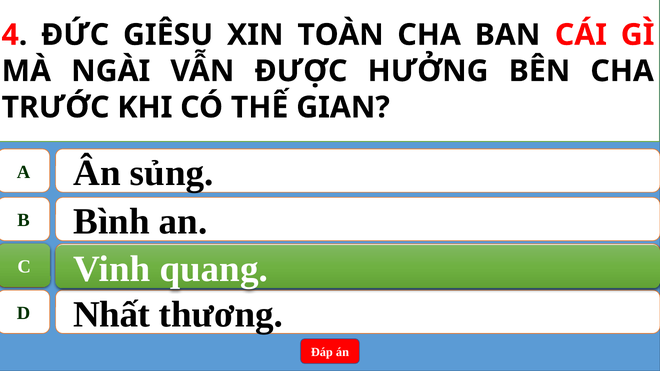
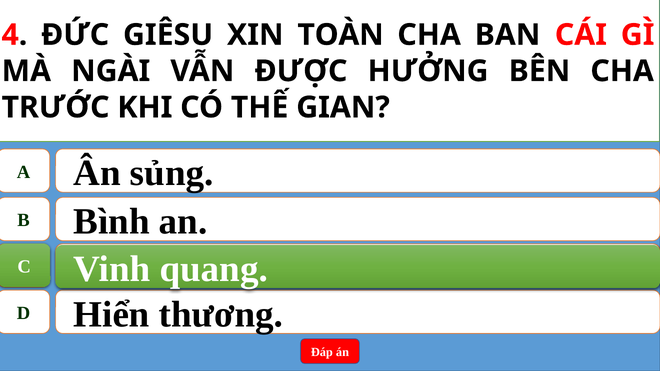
Nhất: Nhất -> Hiển
